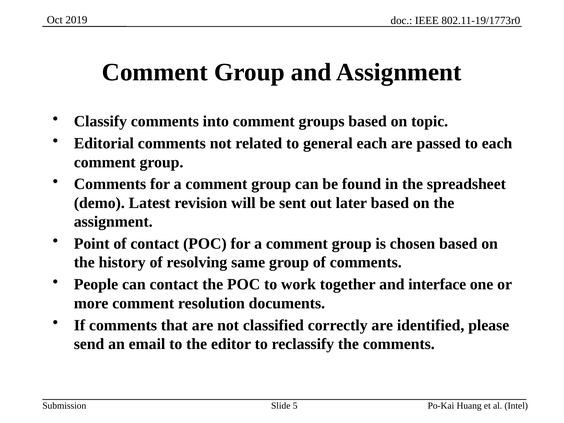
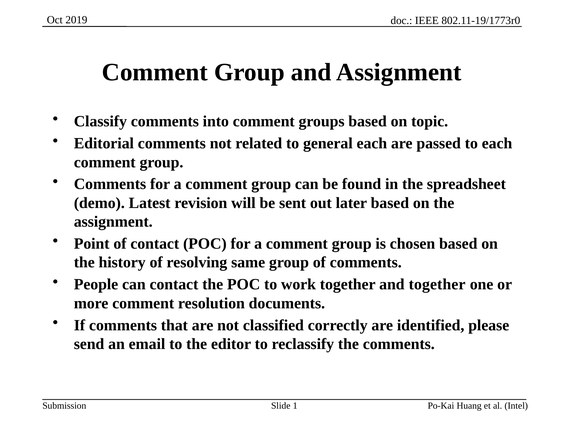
and interface: interface -> together
5: 5 -> 1
